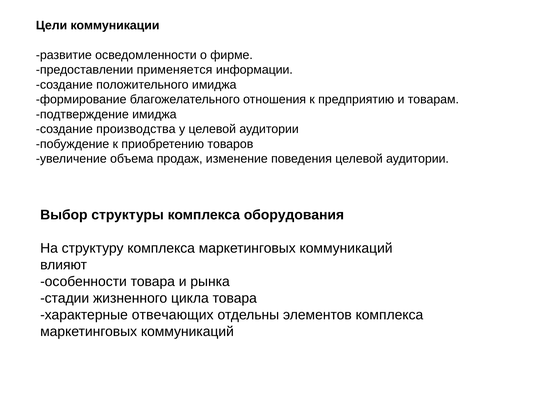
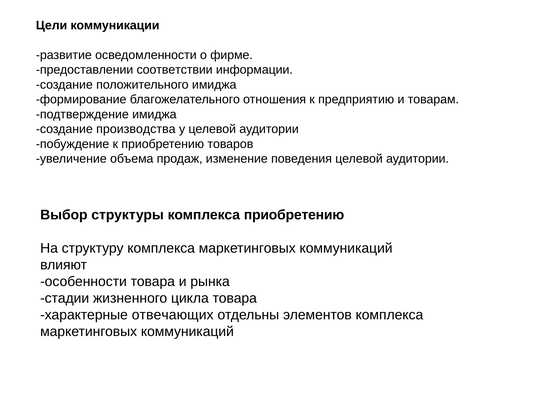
применяется: применяется -> соответствии
комплекса оборудования: оборудования -> приобретению
